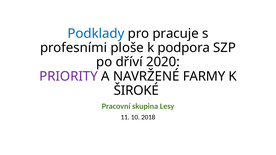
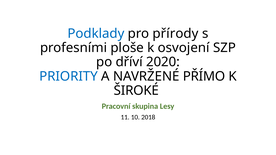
pracuje: pracuje -> přírody
podpora: podpora -> osvojení
PRIORITY colour: purple -> blue
FARMY: FARMY -> PŘÍMO
